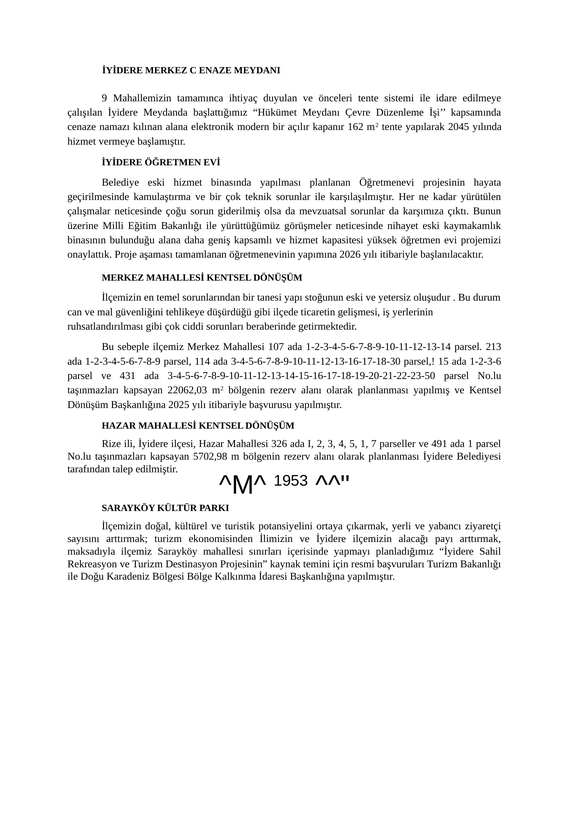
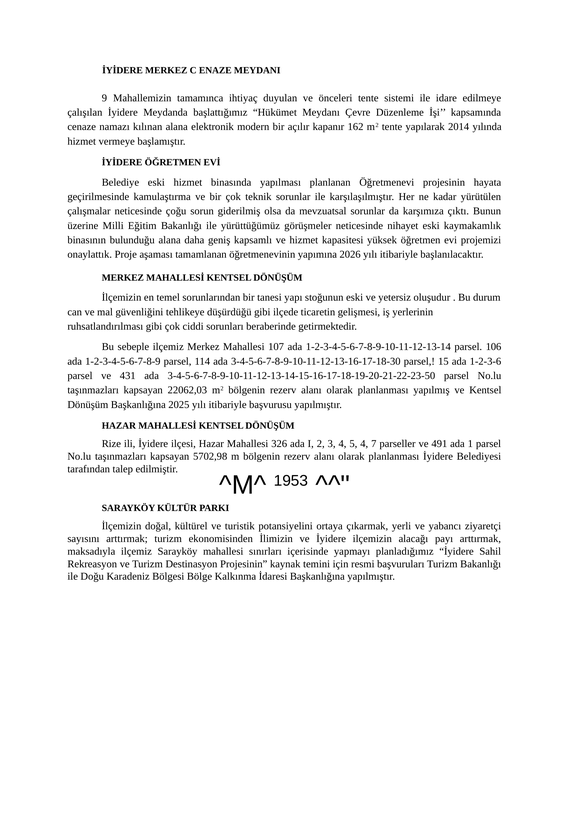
2045: 2045 -> 2014
213: 213 -> 106
5 1: 1 -> 4
